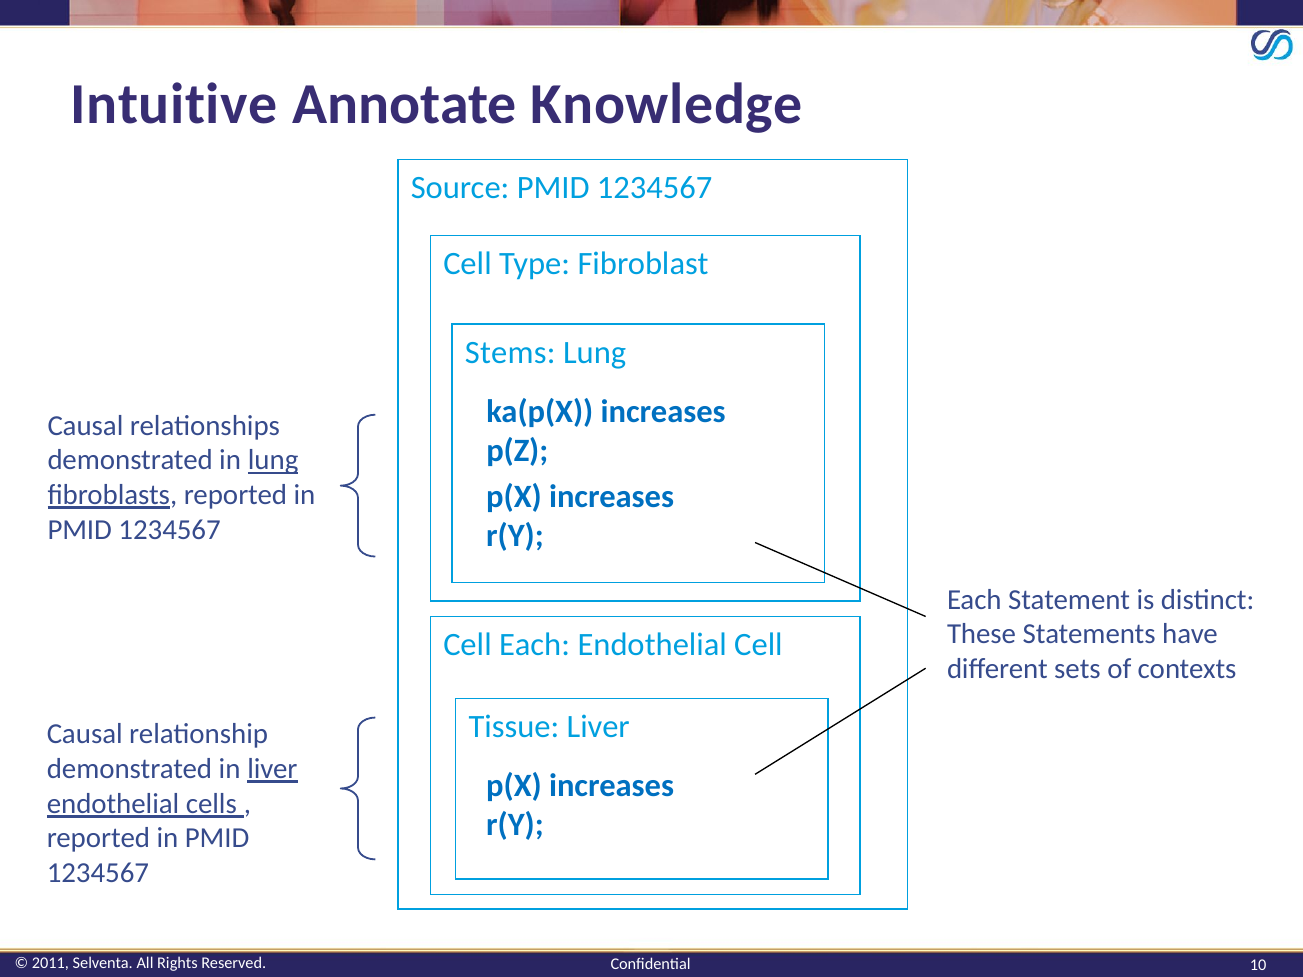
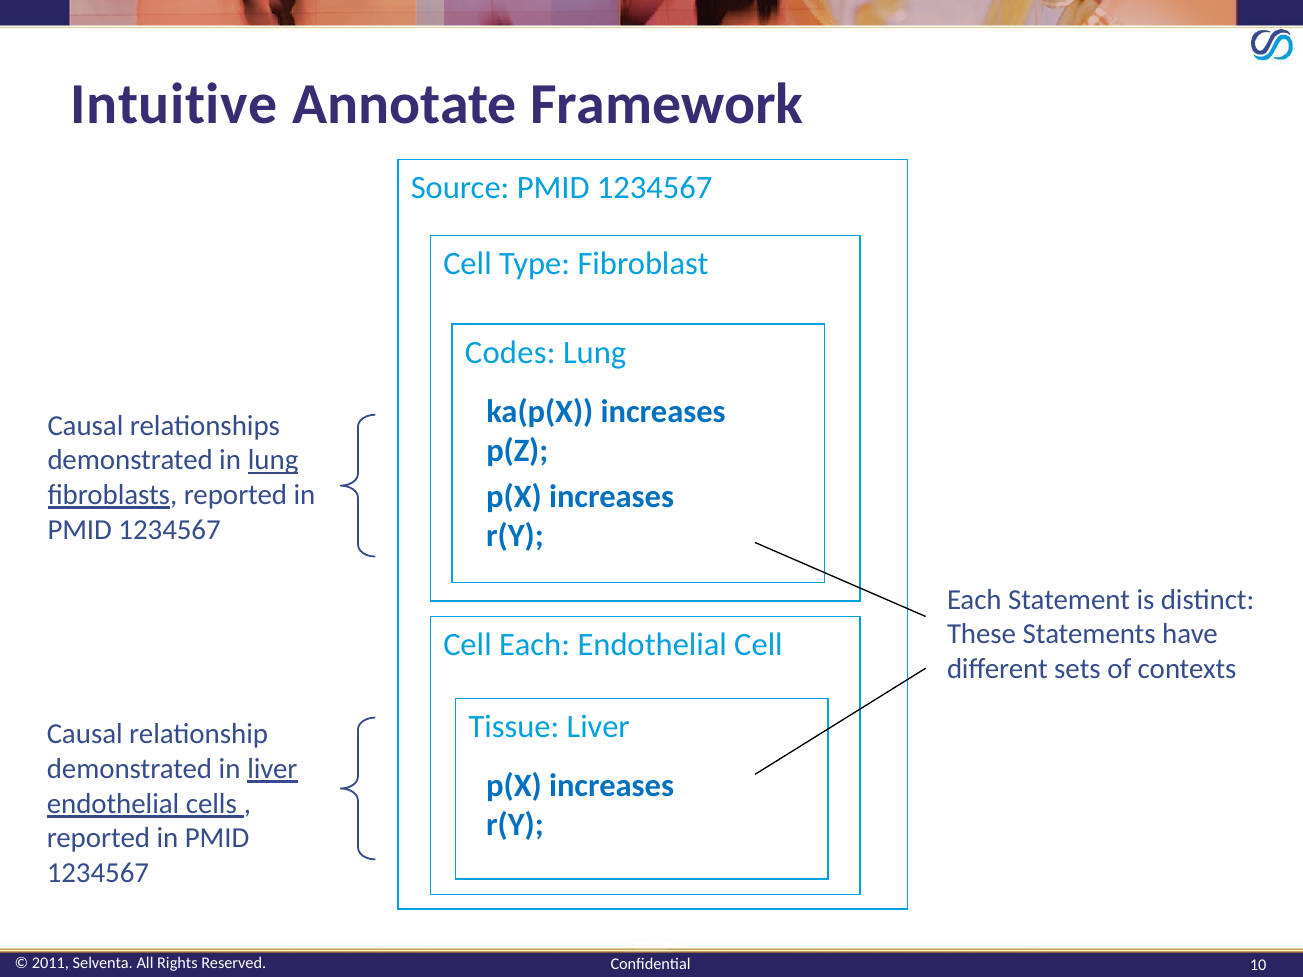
Knowledge: Knowledge -> Framework
Stems: Stems -> Codes
